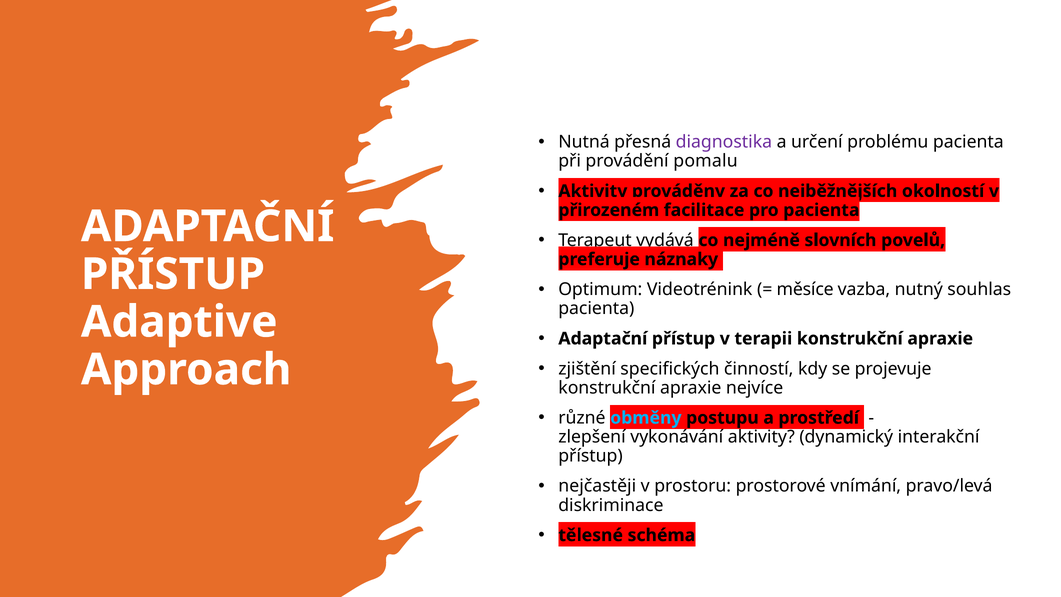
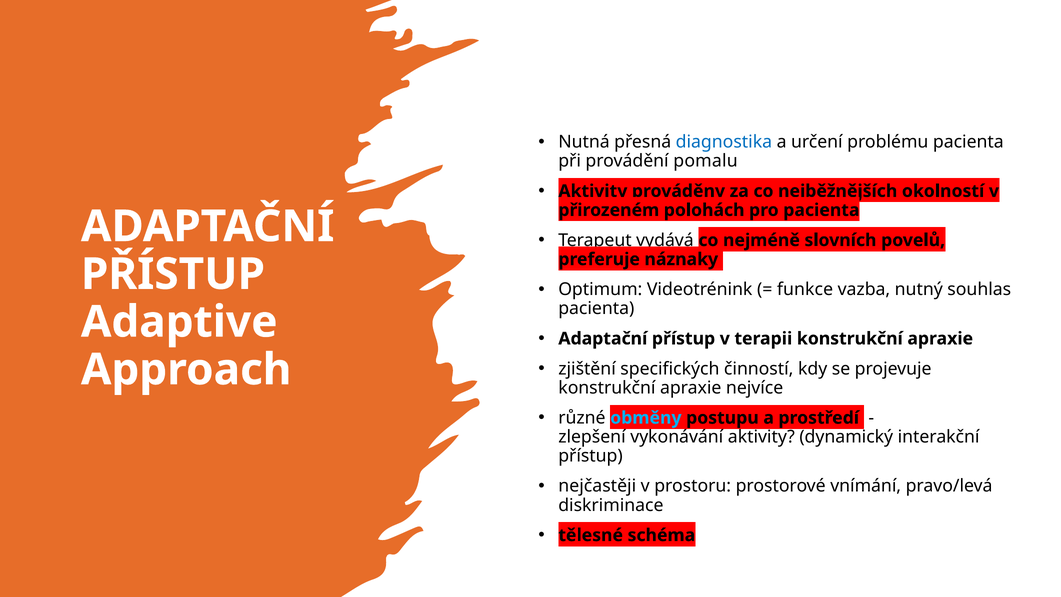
diagnostika colour: purple -> blue
facilitace: facilitace -> polohách
měsíce: měsíce -> funkce
